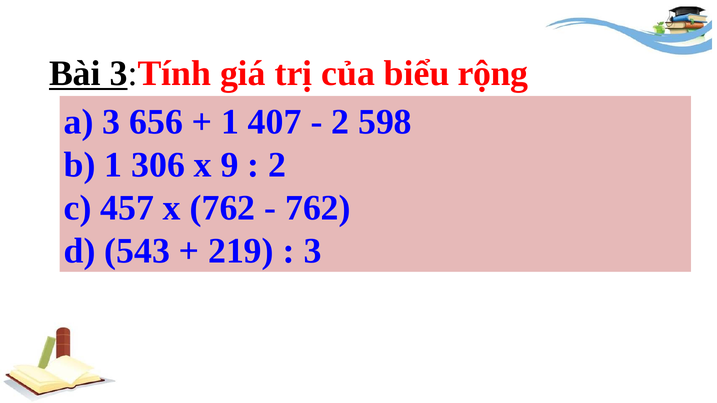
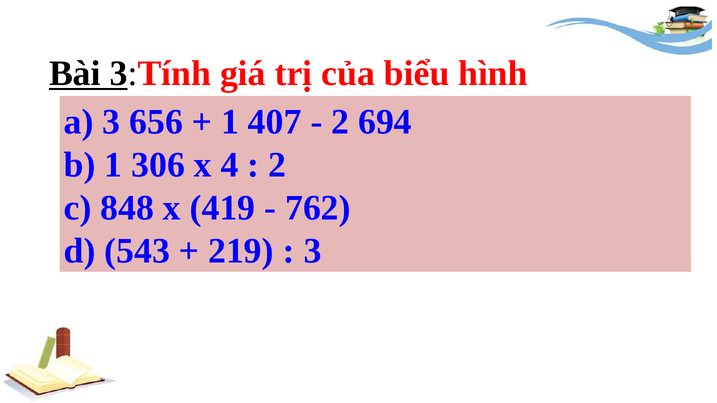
rộng: rộng -> hình
598: 598 -> 694
9: 9 -> 4
457: 457 -> 848
x 762: 762 -> 419
